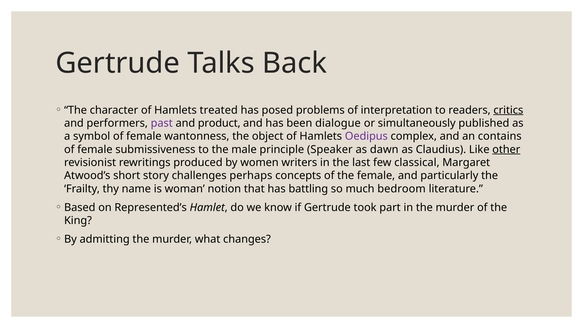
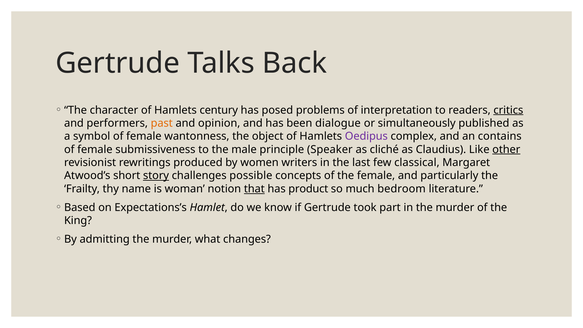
treated: treated -> century
past colour: purple -> orange
product: product -> opinion
dawn: dawn -> cliché
story underline: none -> present
perhaps: perhaps -> possible
that underline: none -> present
battling: battling -> product
Represented’s: Represented’s -> Expectations’s
